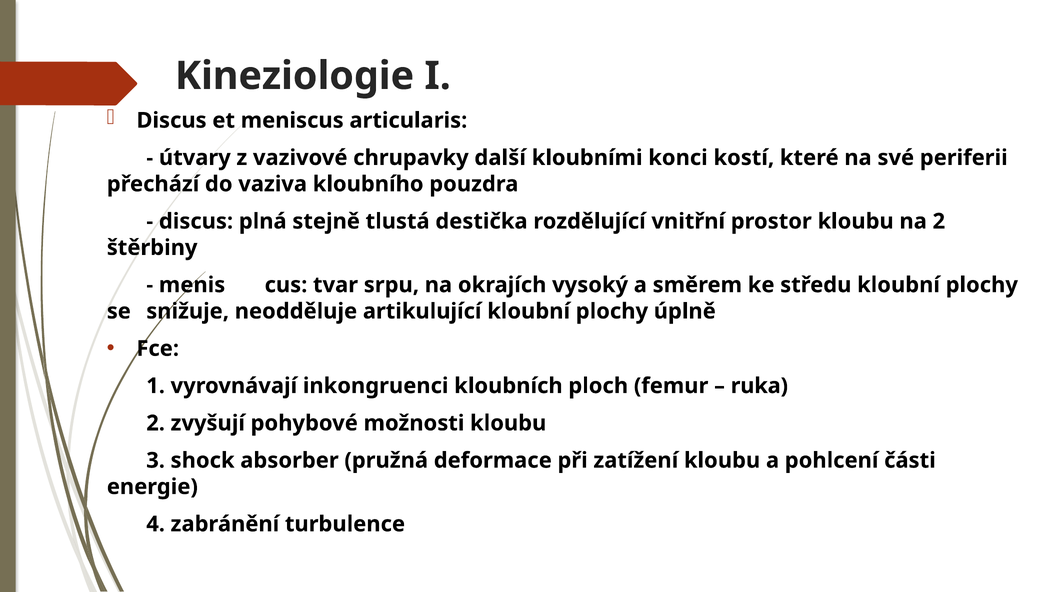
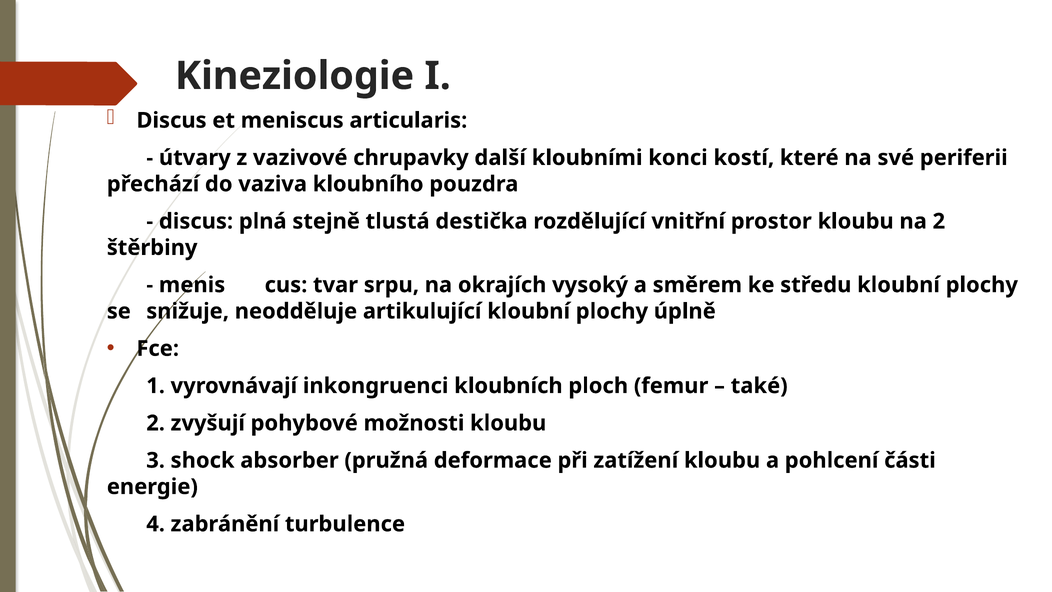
ruka: ruka -> také
